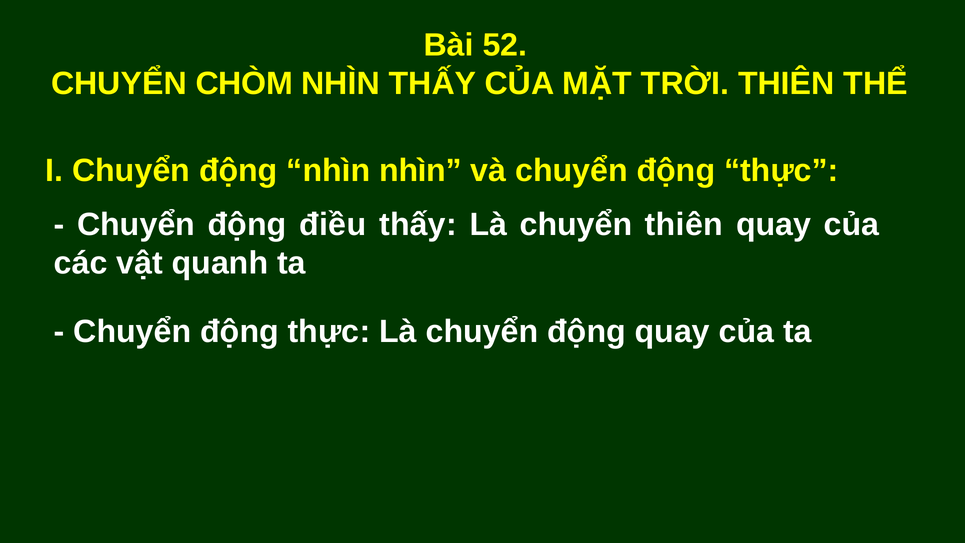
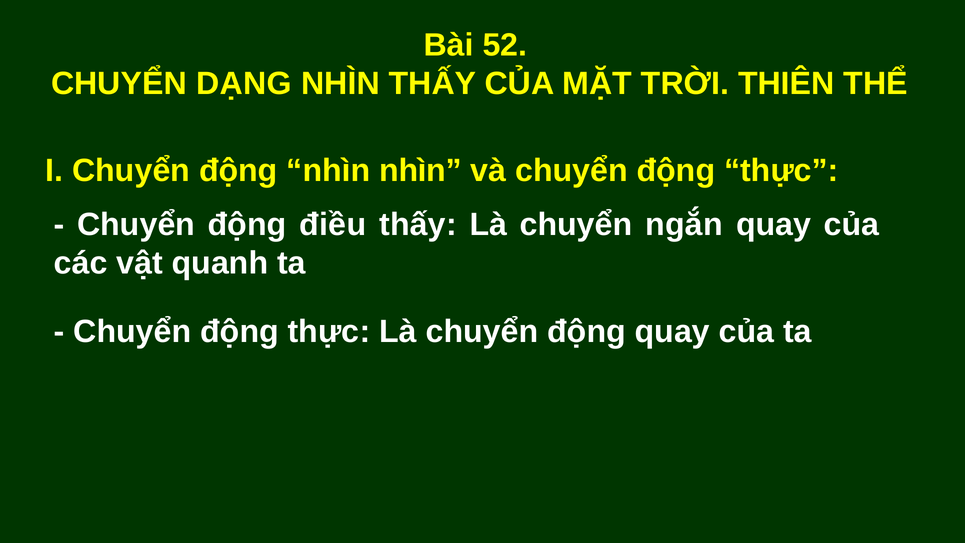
CHÒM: CHÒM -> DẠNG
chuyển thiên: thiên -> ngắn
